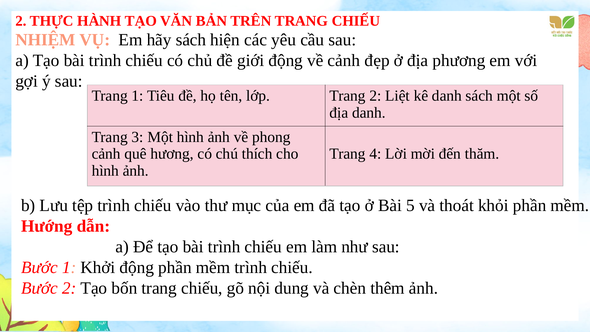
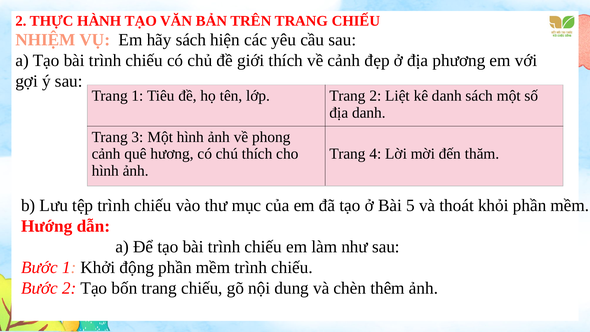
giới động: động -> thích
